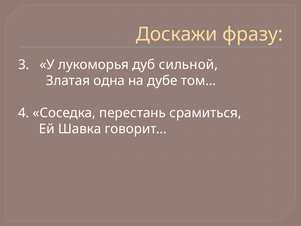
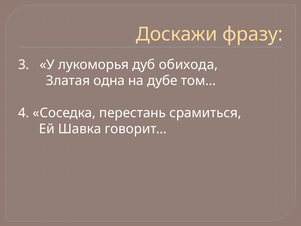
сильной: сильной -> обихода
